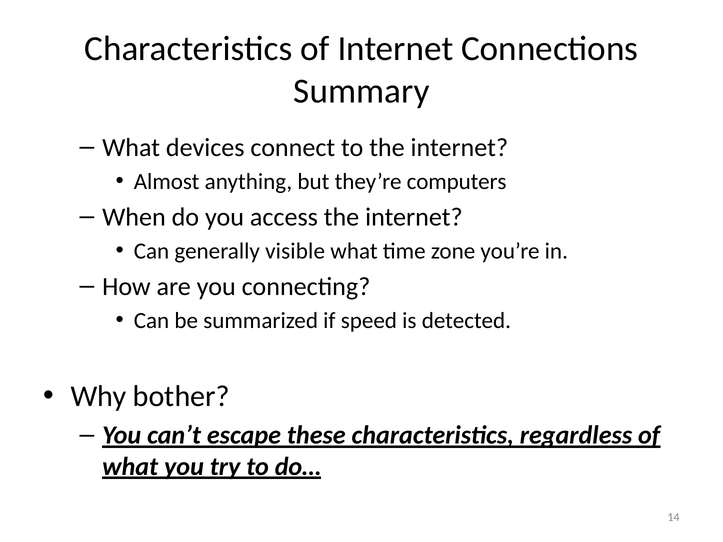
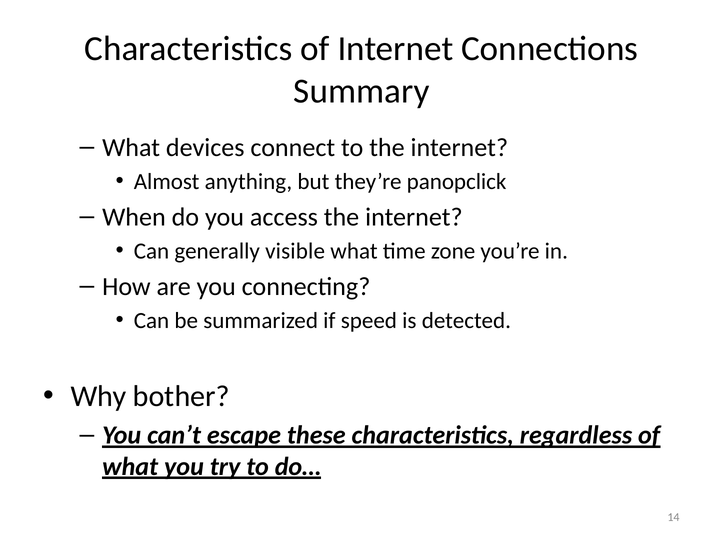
computers: computers -> panopclick
